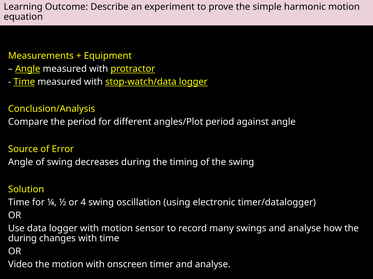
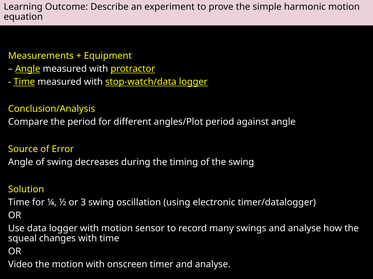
4: 4 -> 3
during at (22, 239): during -> squeal
